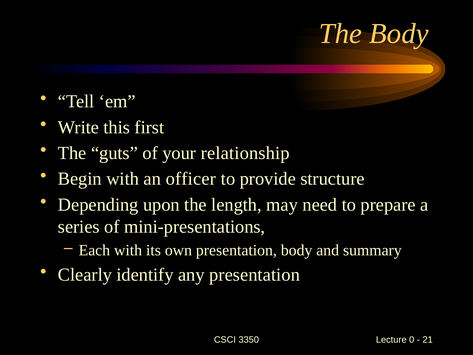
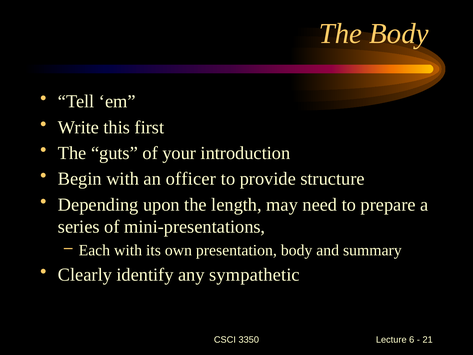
relationship: relationship -> introduction
any presentation: presentation -> sympathetic
0: 0 -> 6
